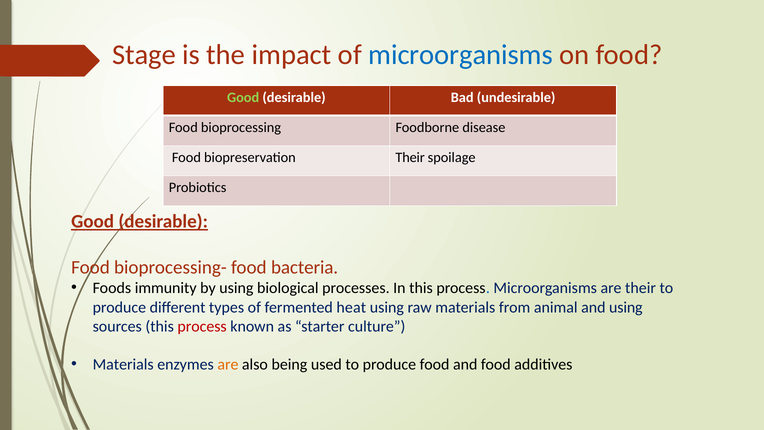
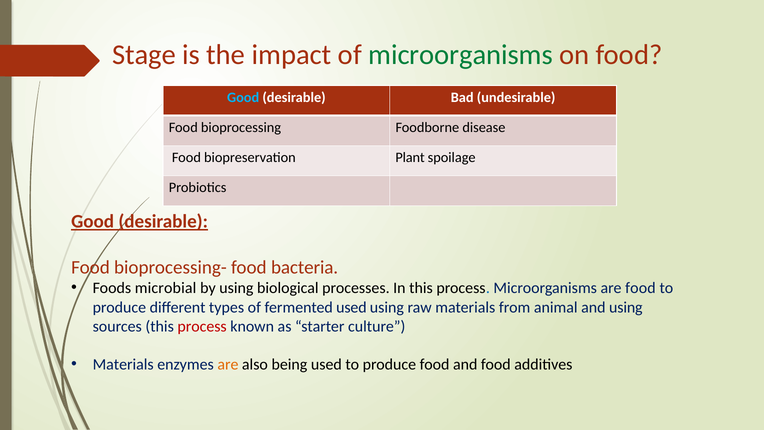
microorganisms at (461, 55) colour: blue -> green
Good at (243, 97) colour: light green -> light blue
biopreservation Their: Their -> Plant
immunity: immunity -> microbial
are their: their -> food
fermented heat: heat -> used
